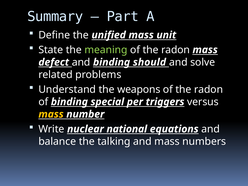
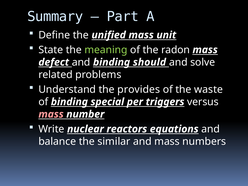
weapons: weapons -> provides
radon at (209, 89): radon -> waste
mass at (51, 114) colour: yellow -> pink
national: national -> reactors
talking: talking -> similar
